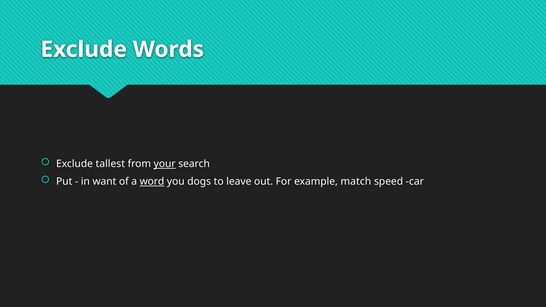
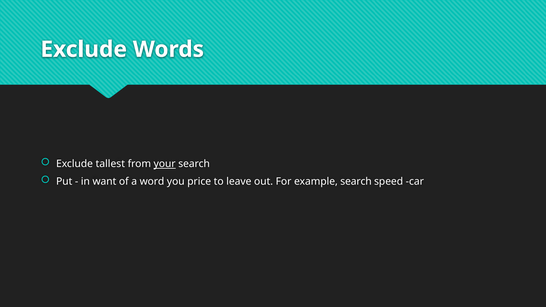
word underline: present -> none
dogs: dogs -> price
example match: match -> search
